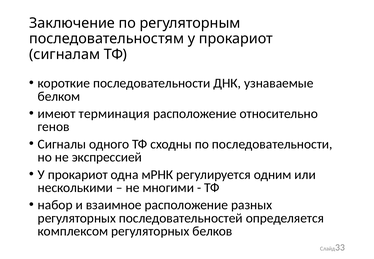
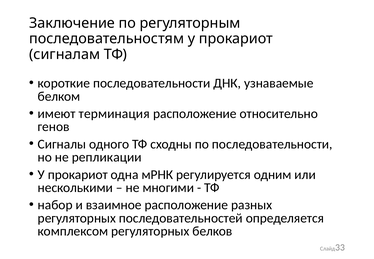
экспрессией: экспрессией -> репликации
